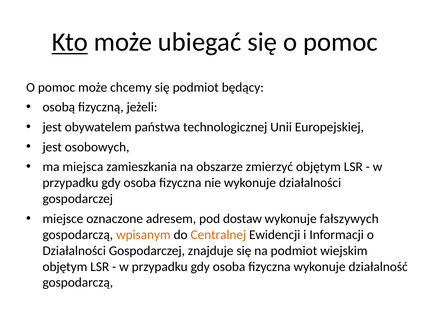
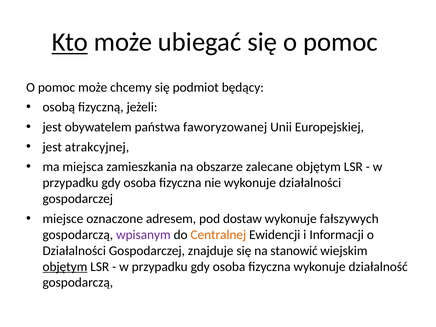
technologicznej: technologicznej -> faworyzowanej
osobowych: osobowych -> atrakcyjnej
zmierzyć: zmierzyć -> zalecane
wpisanym colour: orange -> purple
na podmiot: podmiot -> stanowić
objętym at (65, 267) underline: none -> present
